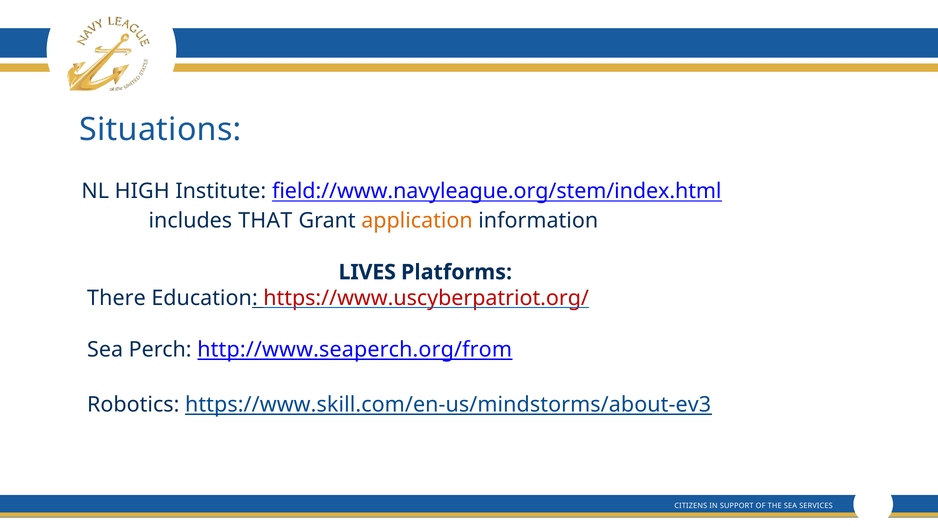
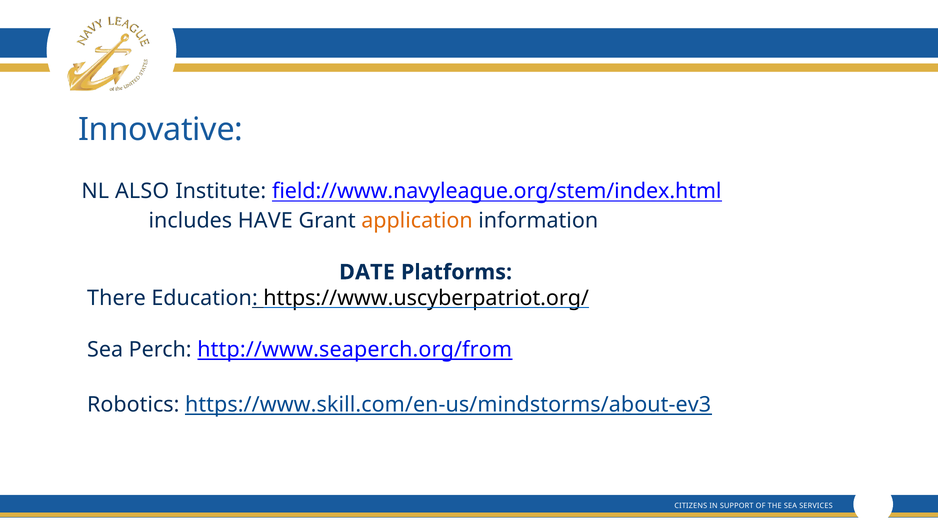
Situations: Situations -> Innovative
HIGH: HIGH -> ALSO
THAT: THAT -> HAVE
LIVES: LIVES -> DATE
https://www.uscyberpatriot.org/ colour: red -> black
